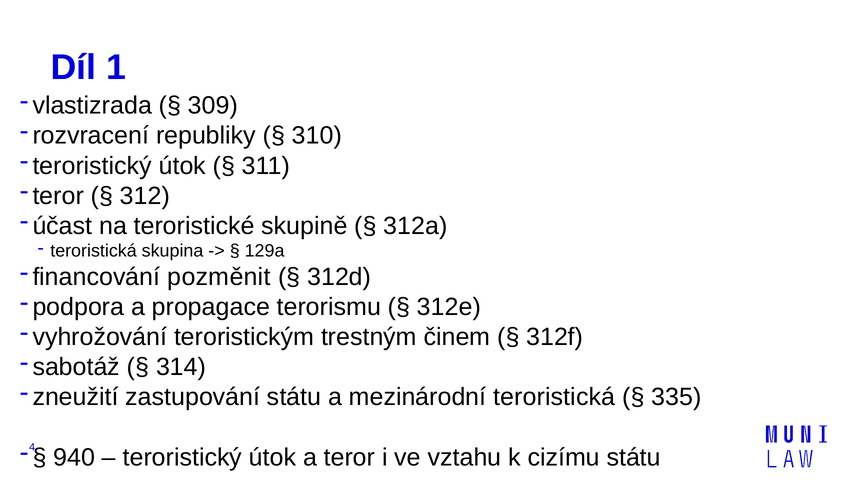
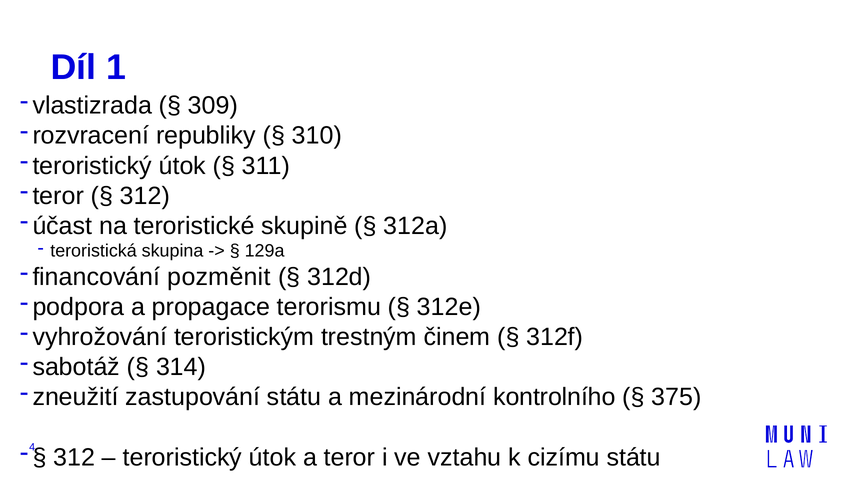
mezinárodní teroristická: teroristická -> kontrolního
335: 335 -> 375
940 at (74, 458): 940 -> 312
